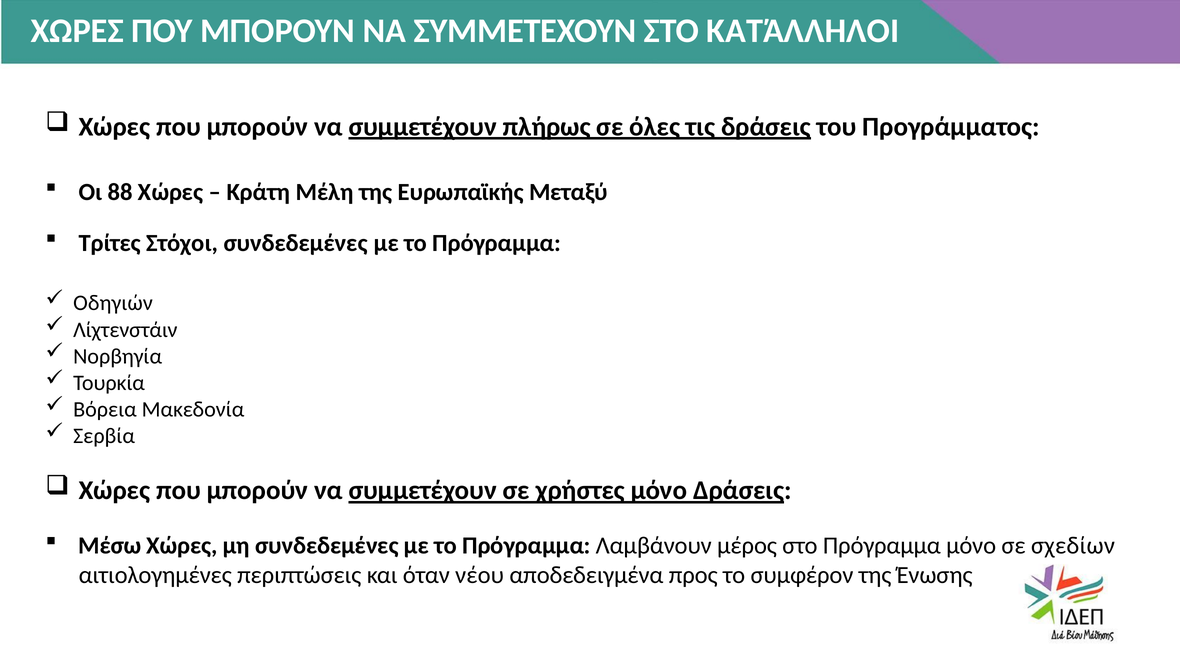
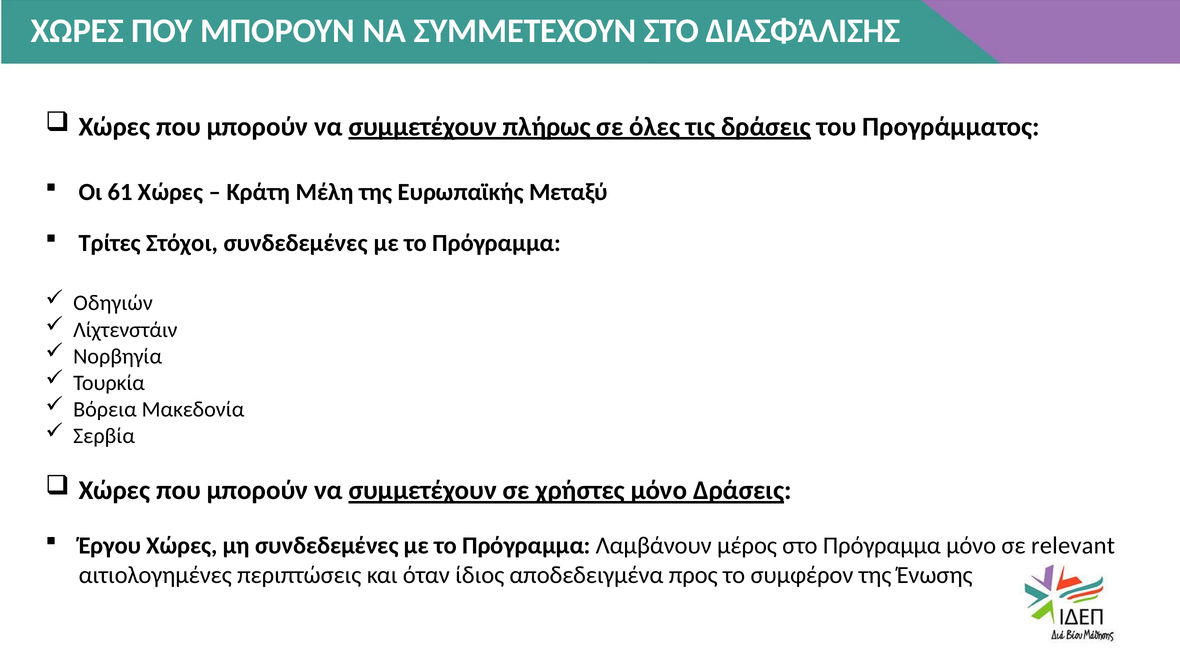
ΚΑΤΆΛΛΗΛΟΙ: ΚΑΤΆΛΛΗΛΟΙ -> ΔΙΑΣΦΆΛΙΣΗΣ
88: 88 -> 61
Μέσω: Μέσω -> Έργου
σχεδίων: σχεδίων -> relevant
νέου: νέου -> ίδιος
